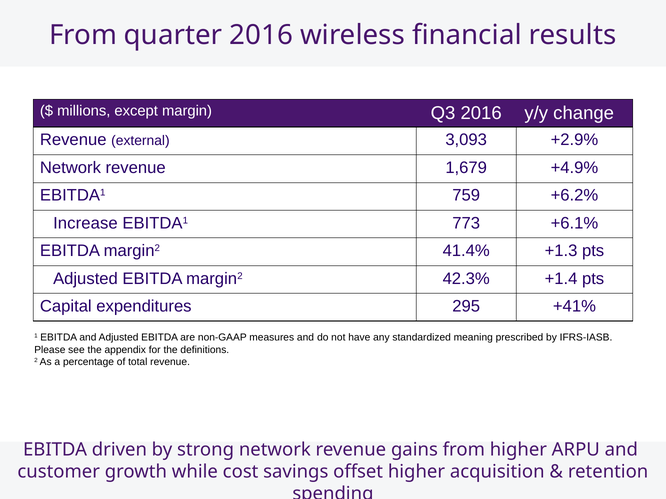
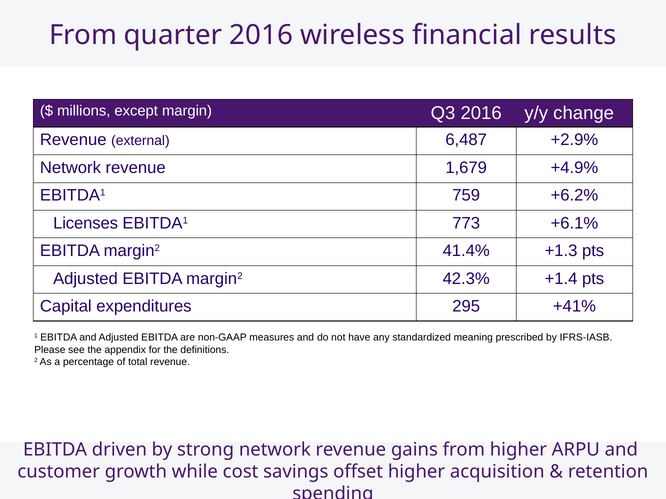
3,093: 3,093 -> 6,487
Increase: Increase -> Licenses
